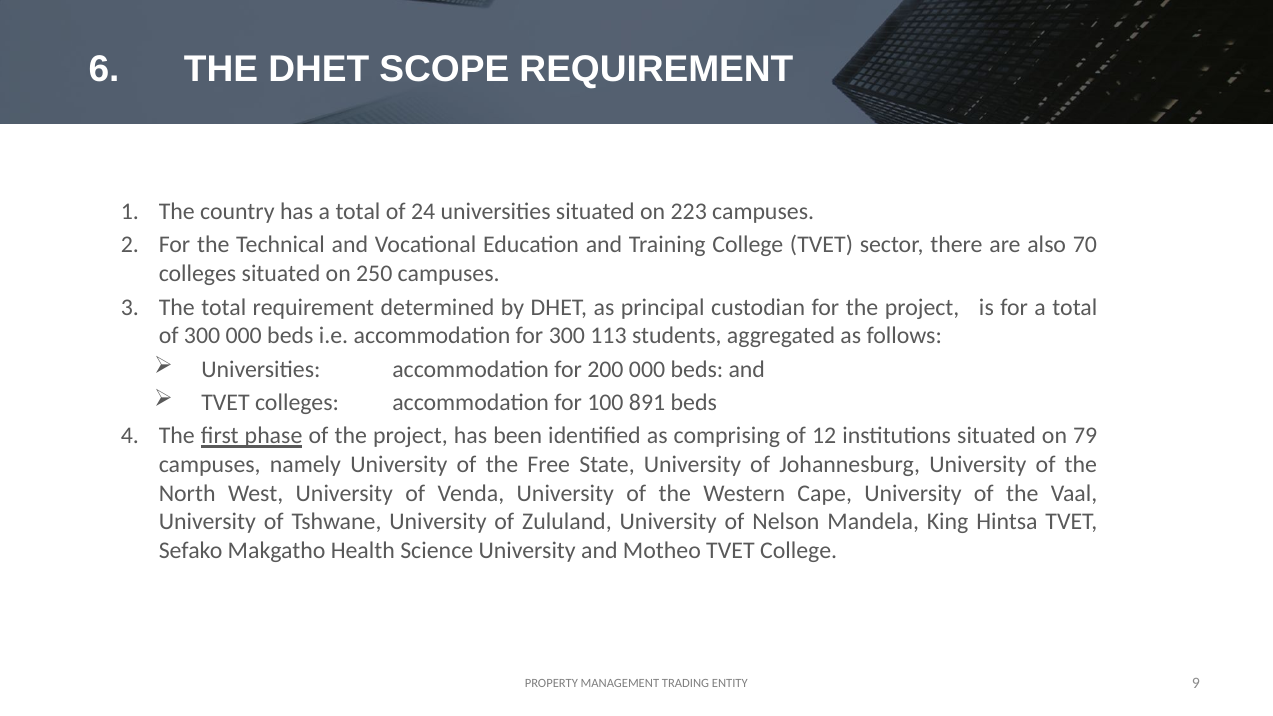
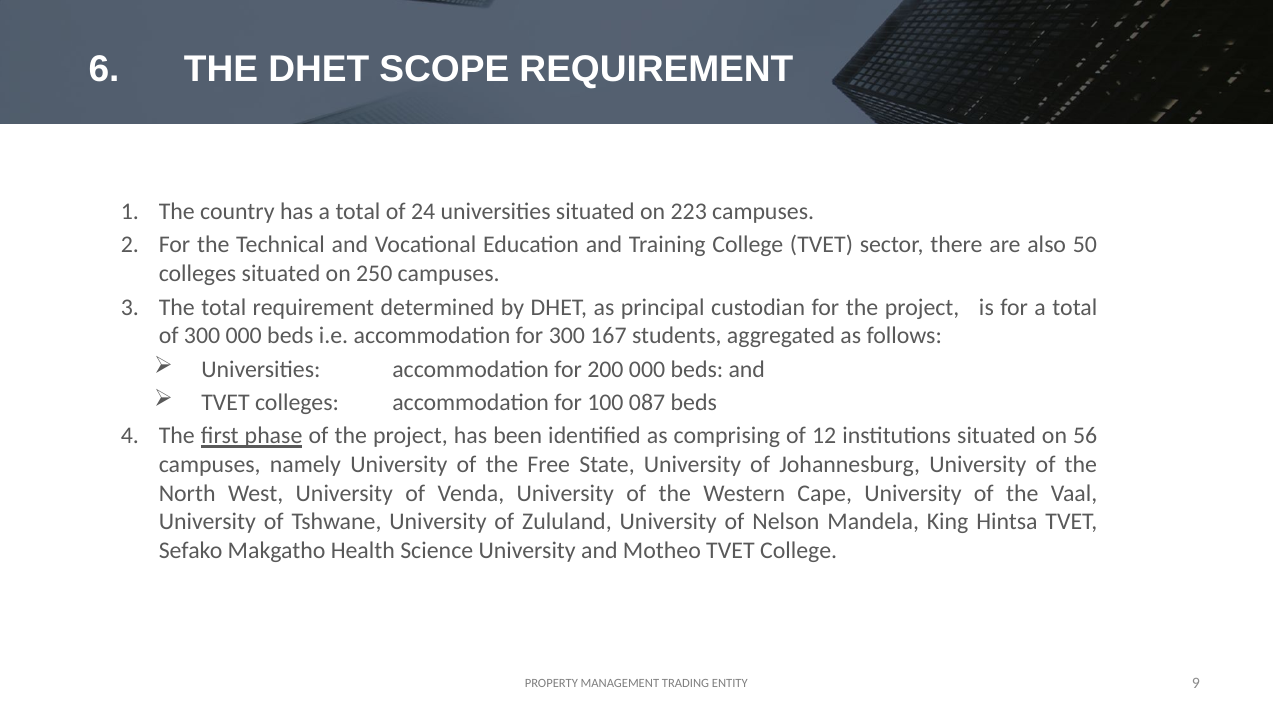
70: 70 -> 50
113: 113 -> 167
891: 891 -> 087
79: 79 -> 56
